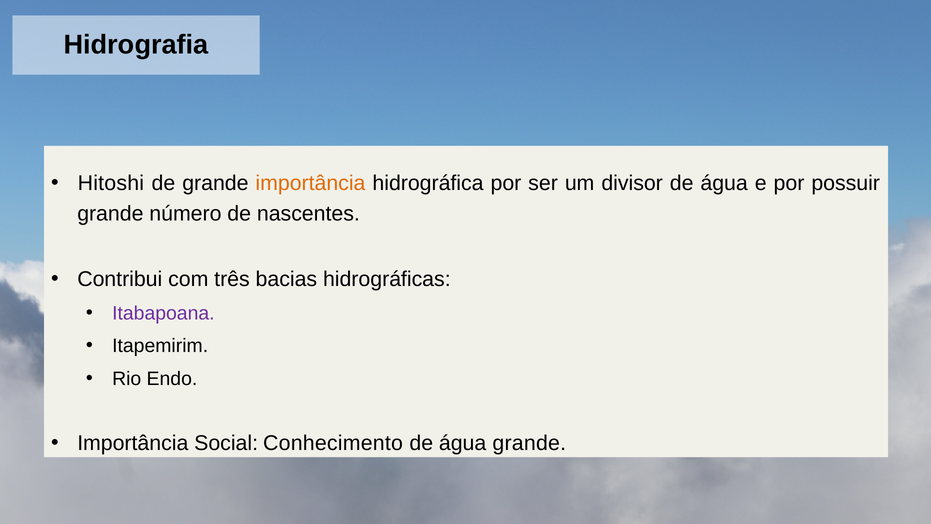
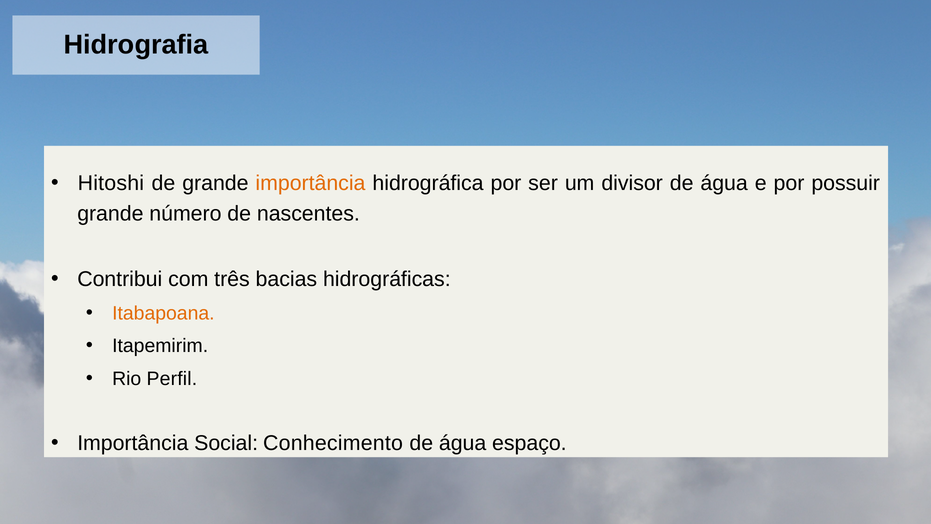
Itabapoana colour: purple -> orange
Endo: Endo -> Perfil
água grande: grande -> espaço
